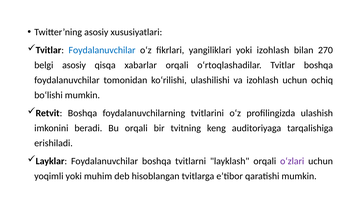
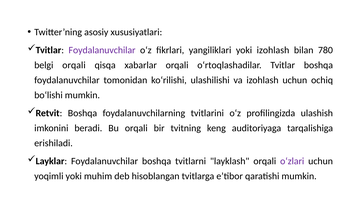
Foydalanuvchilar at (102, 50) colour: blue -> purple
270: 270 -> 780
belgi asosiy: asosiy -> orqali
